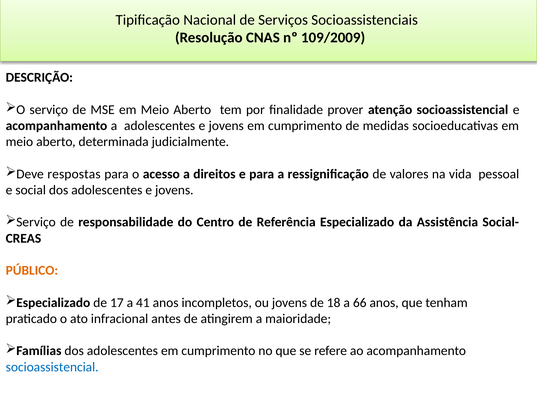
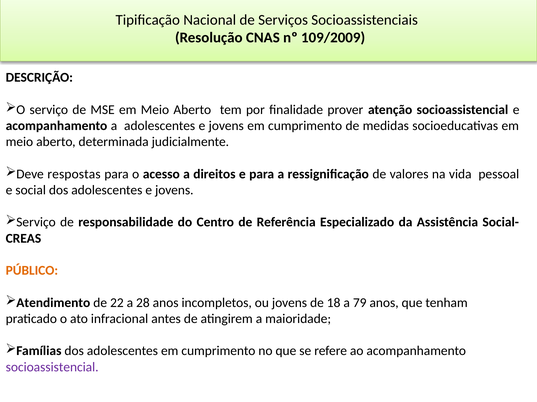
Especializado at (53, 303): Especializado -> Atendimento
17: 17 -> 22
41: 41 -> 28
66: 66 -> 79
socioassistencial at (52, 368) colour: blue -> purple
